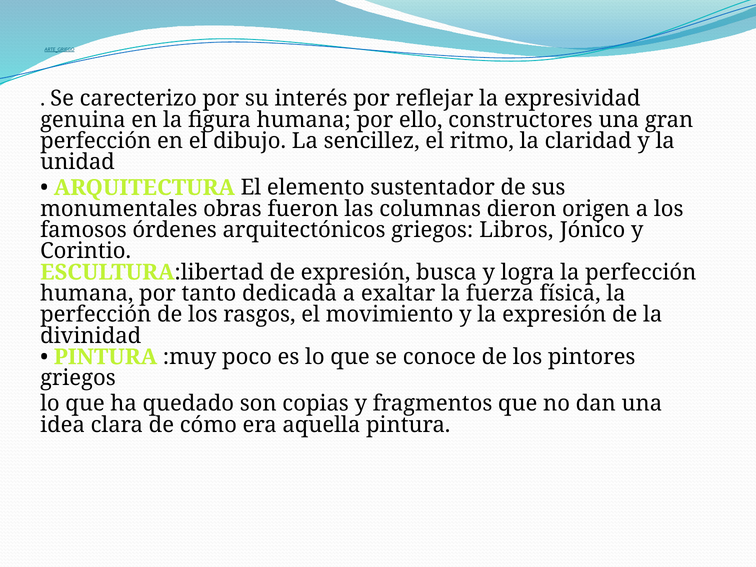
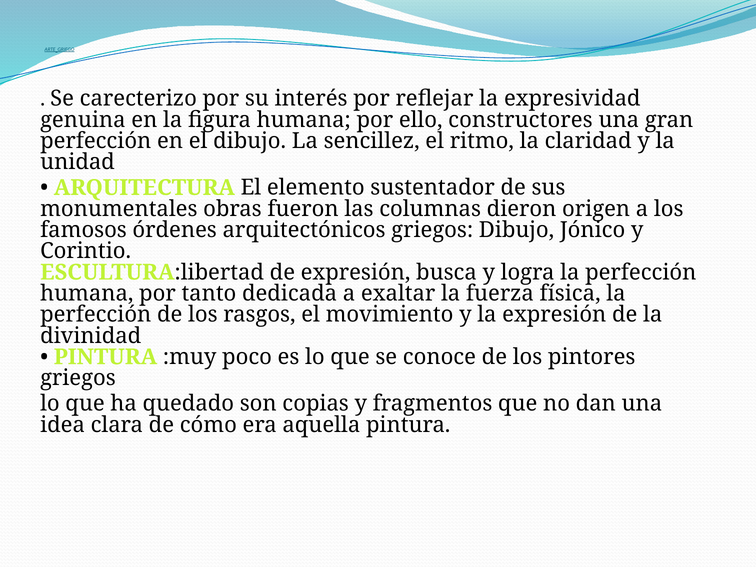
griegos Libros: Libros -> Dibujo
